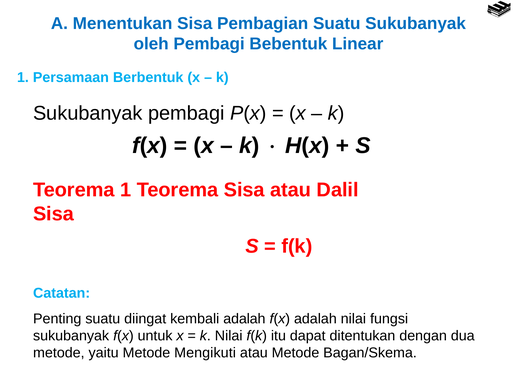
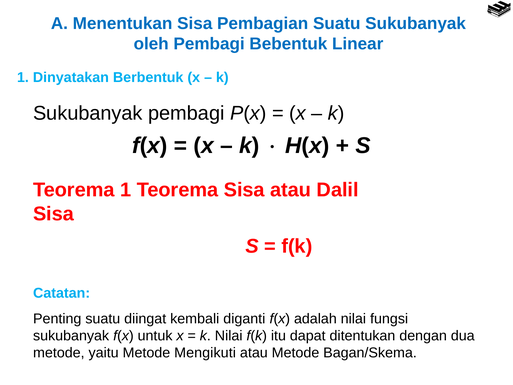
Persamaan: Persamaan -> Dinyatakan
kembali adalah: adalah -> diganti
